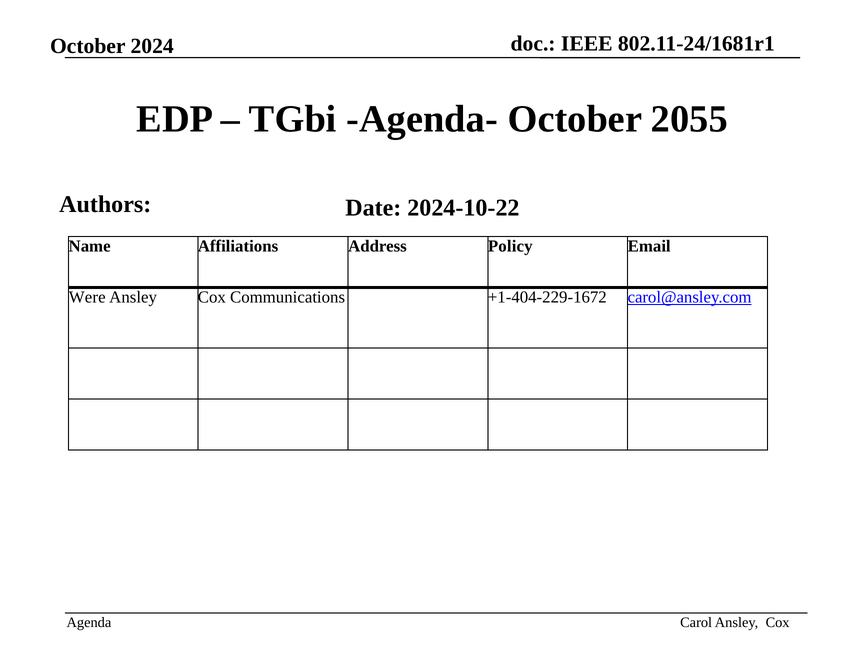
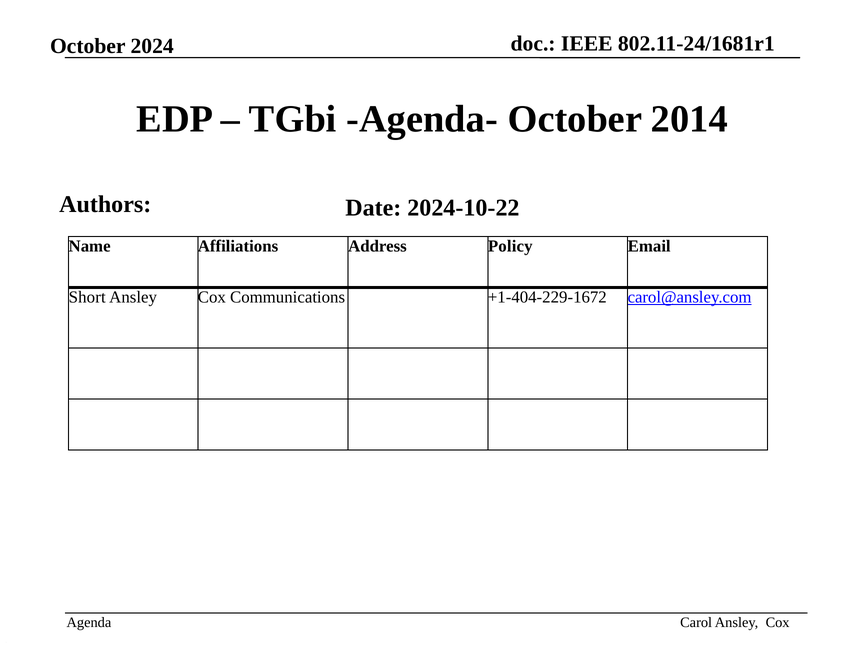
2055: 2055 -> 2014
Were: Were -> Short
